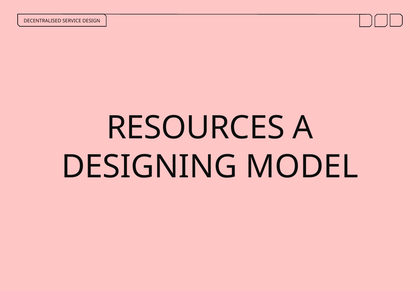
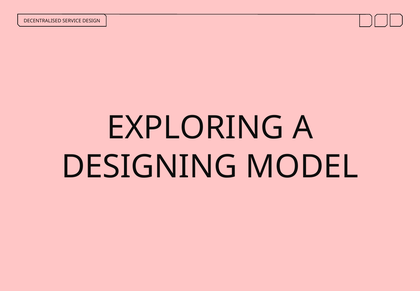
RESOURCES: RESOURCES -> EXPLORING
